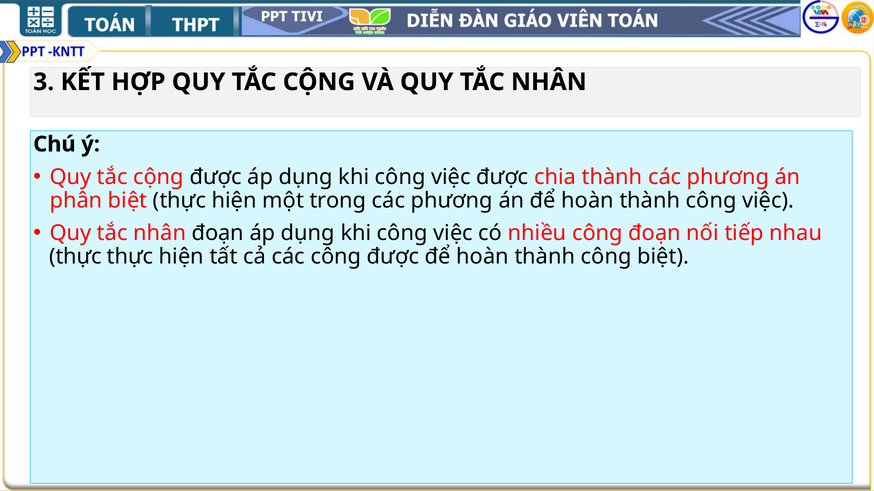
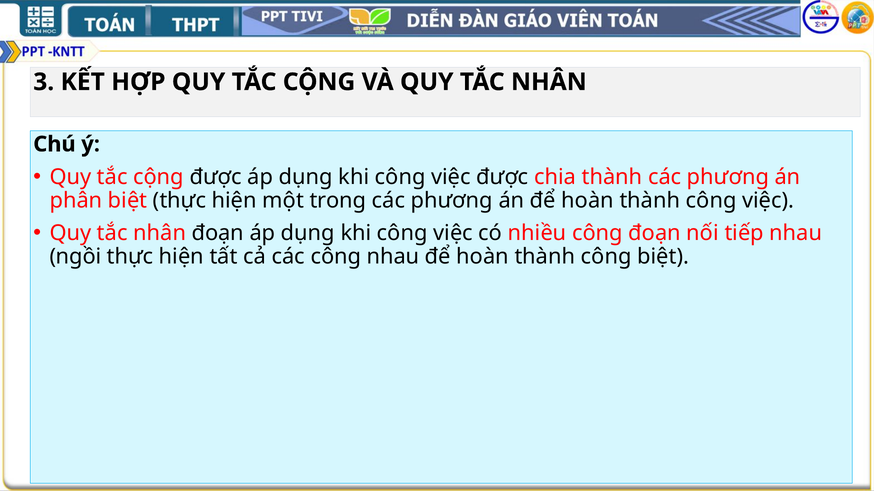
thực at (75, 257): thực -> ngồi
công được: được -> nhau
